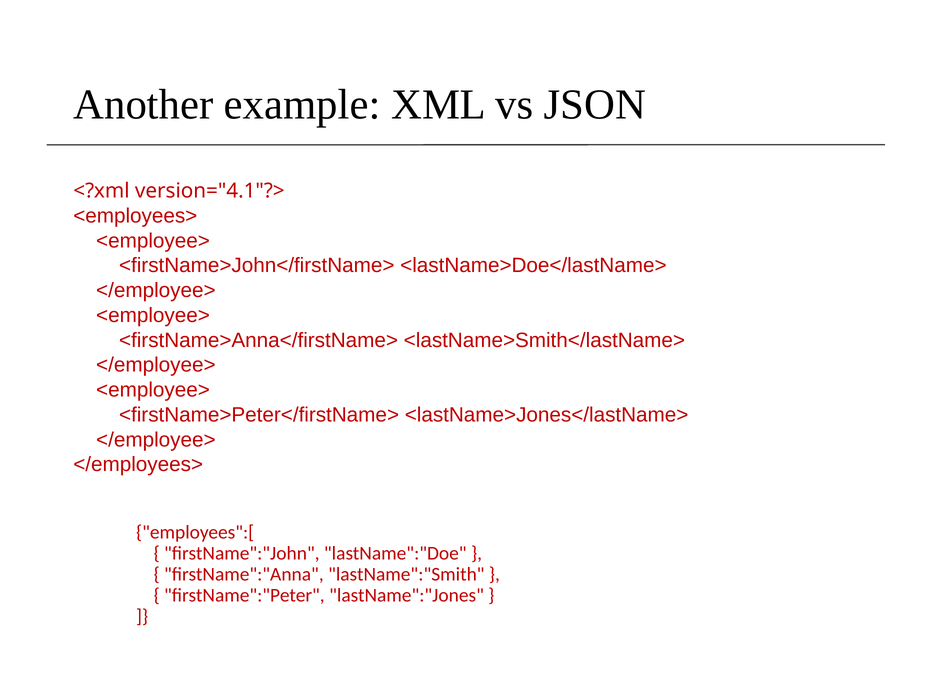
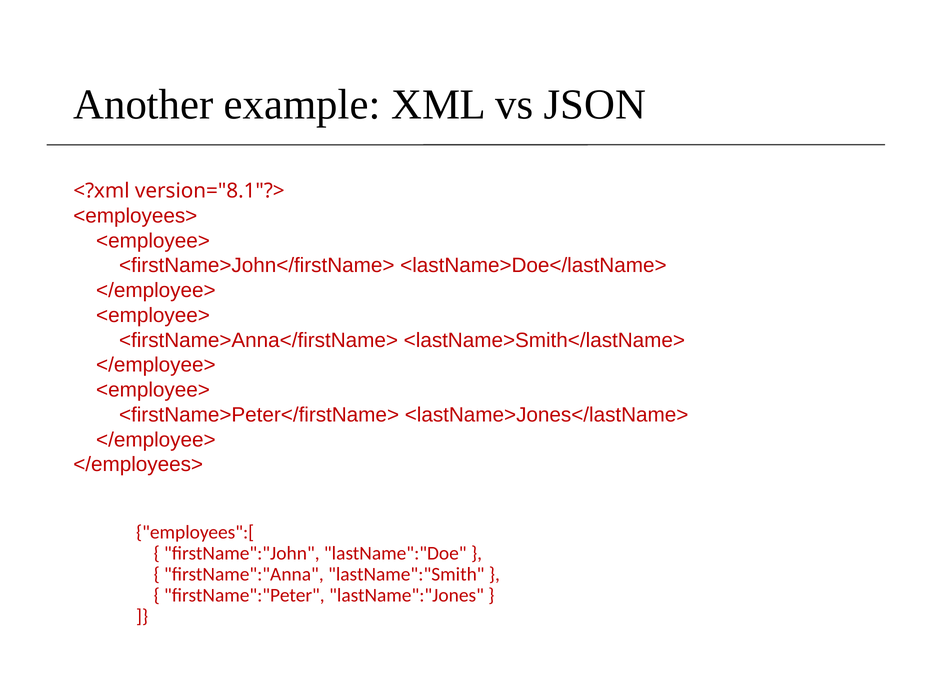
version="4.1"?>: version="4.1"?> -> version="8.1"?>
